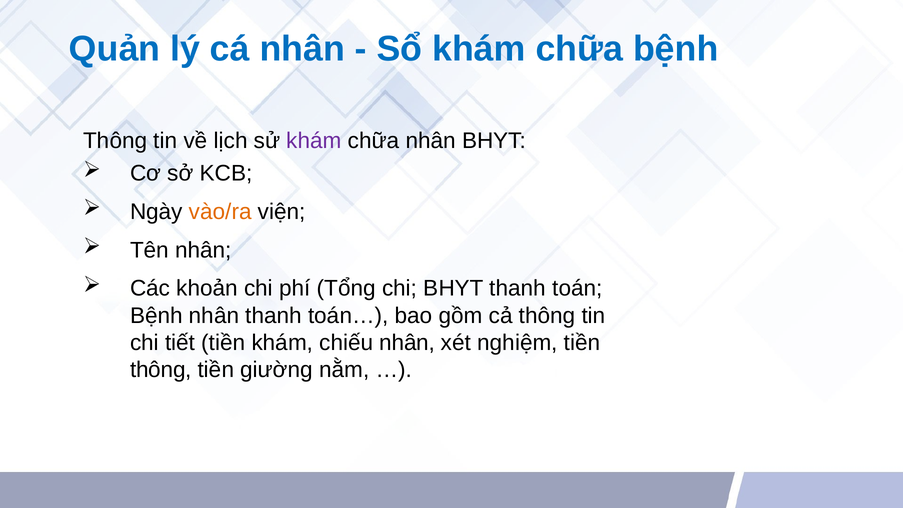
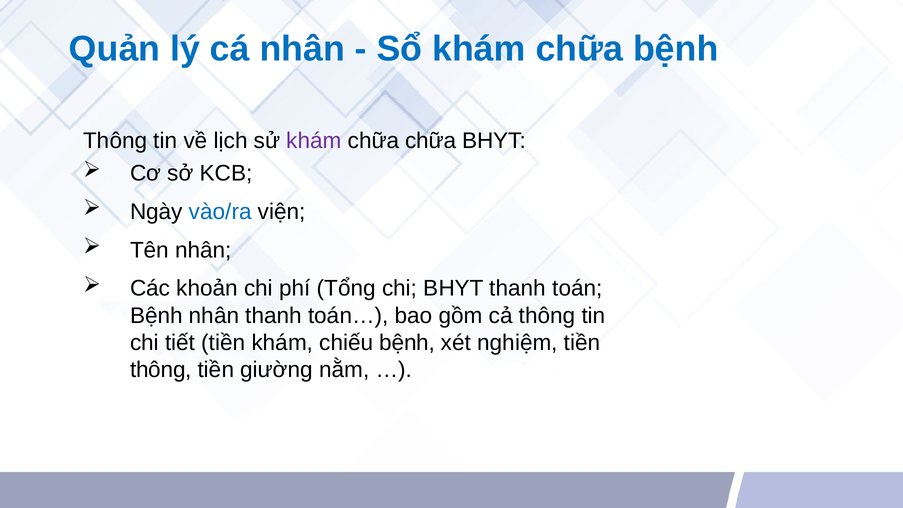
chữa nhân: nhân -> chữa
vào/ra colour: orange -> blue
chiếu nhân: nhân -> bệnh
